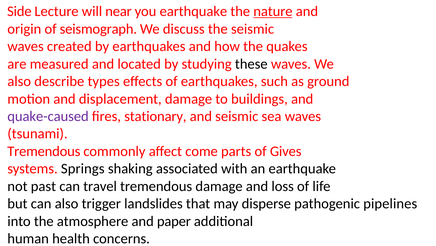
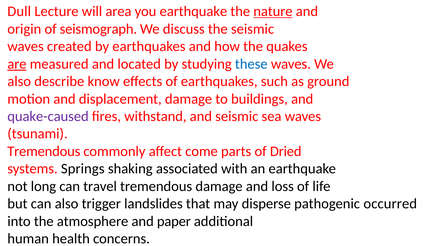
Side: Side -> Dull
near: near -> area
are underline: none -> present
these colour: black -> blue
types: types -> know
stationary: stationary -> withstand
Gives: Gives -> Dried
past: past -> long
pipelines: pipelines -> occurred
